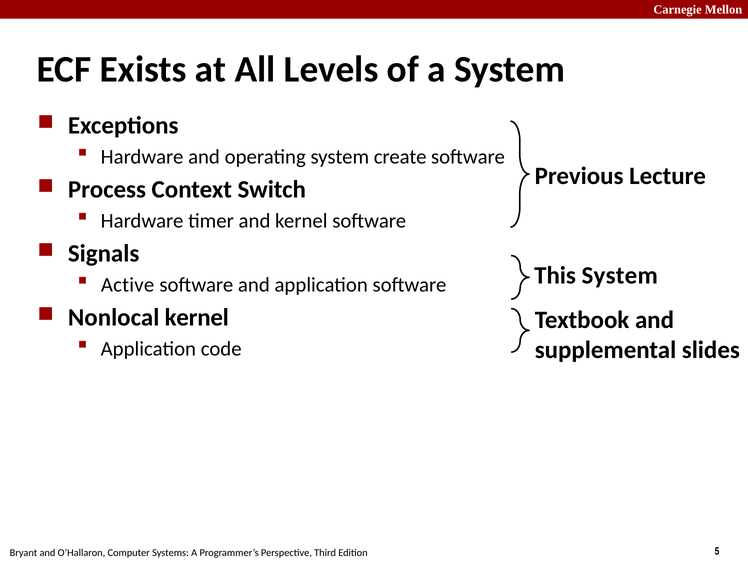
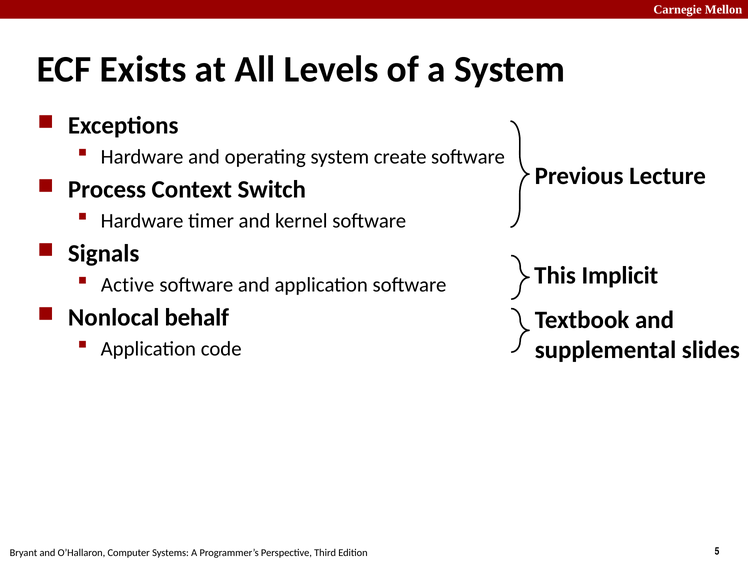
This System: System -> Implicit
Nonlocal kernel: kernel -> behalf
